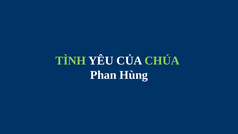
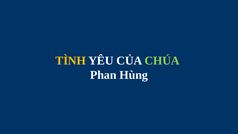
TÌNH colour: light green -> yellow
